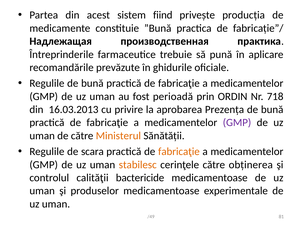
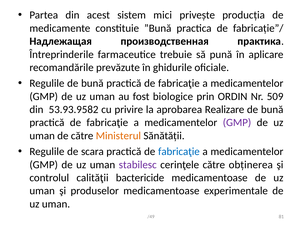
fiind: fiind -> mici
perioadă: perioadă -> biologice
718: 718 -> 509
16.03.2013: 16.03.2013 -> 53.93.9582
Prezența: Prezența -> Realizare
fabricaţie at (179, 151) colour: orange -> blue
stabilesc colour: orange -> purple
